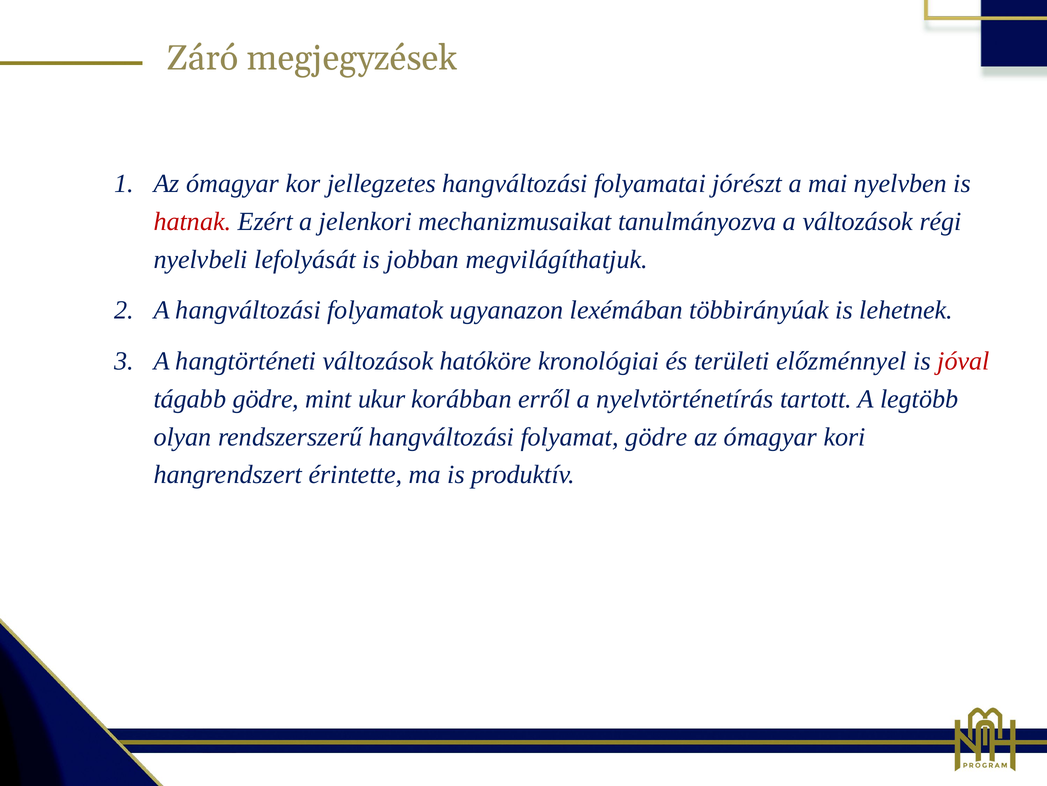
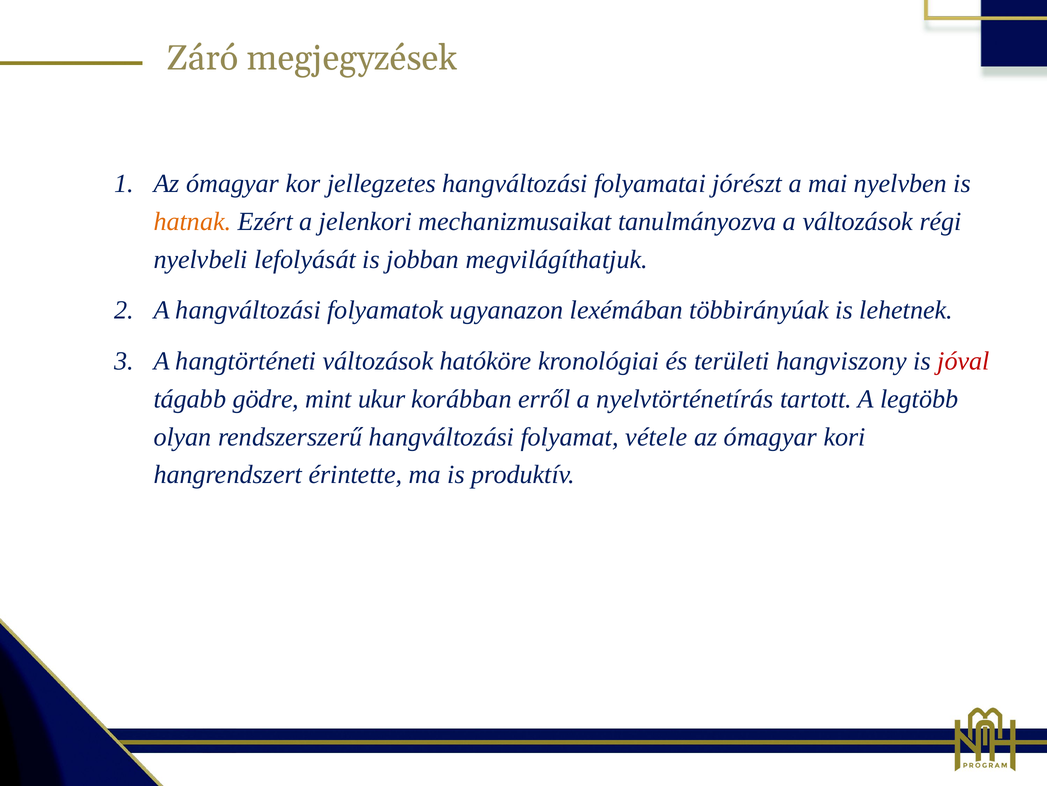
hatnak colour: red -> orange
előzménnyel: előzménnyel -> hangviszony
folyamat gödre: gödre -> vétele
